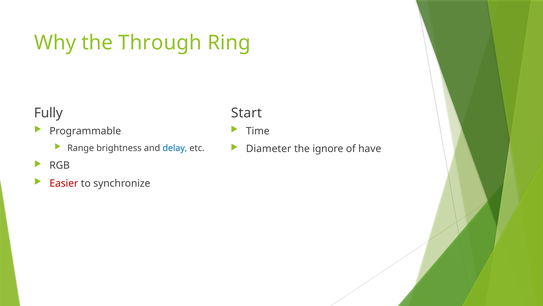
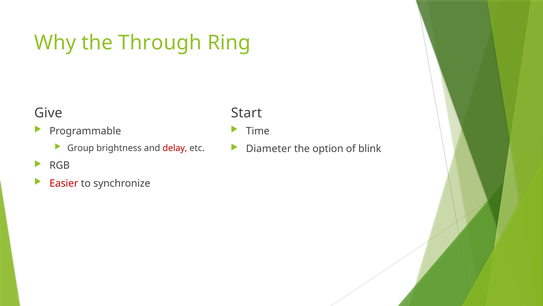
Fully: Fully -> Give
Range: Range -> Group
delay colour: blue -> red
ignore: ignore -> option
have: have -> blink
